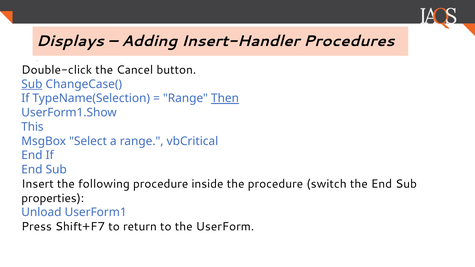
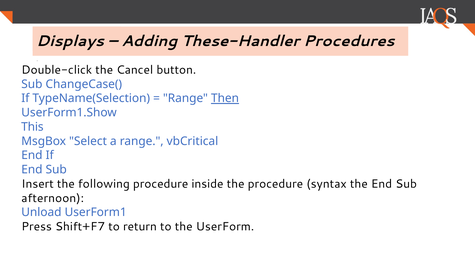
Insert-Handler: Insert-Handler -> These-Handler
Sub at (32, 84) underline: present -> none
switch: switch -> syntax
properties: properties -> afternoon
